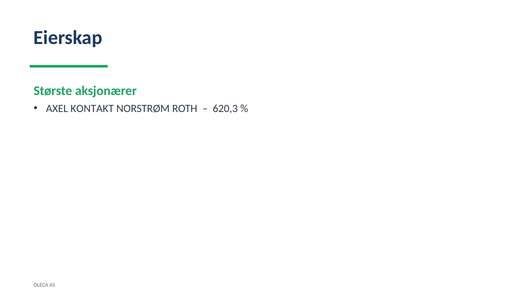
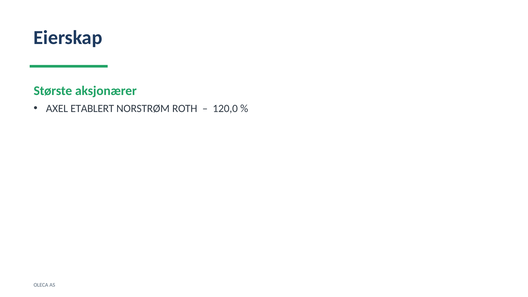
KONTAKT: KONTAKT -> ETABLERT
620,3: 620,3 -> 120,0
